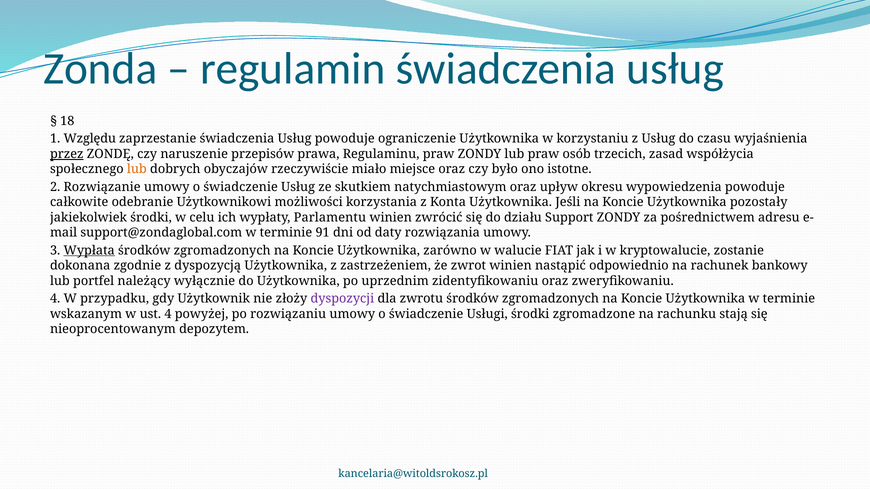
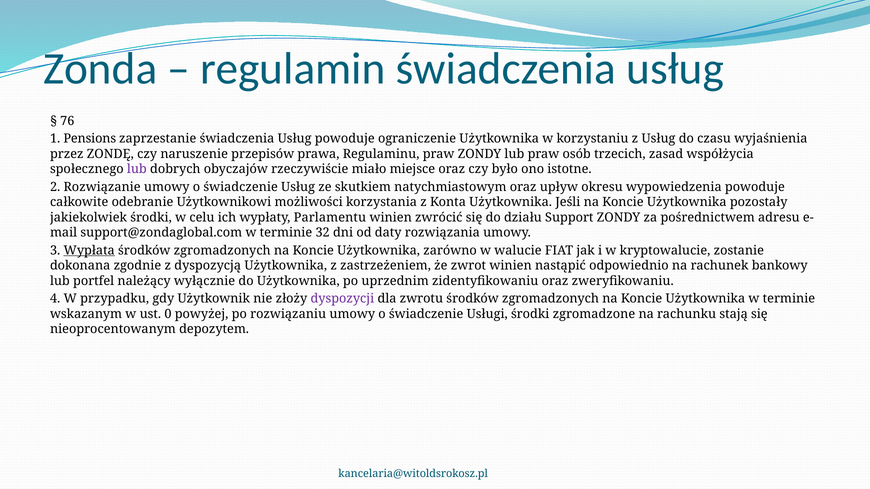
18: 18 -> 76
Względu: Względu -> Pensions
przez underline: present -> none
lub at (137, 169) colour: orange -> purple
91: 91 -> 32
ust 4: 4 -> 0
